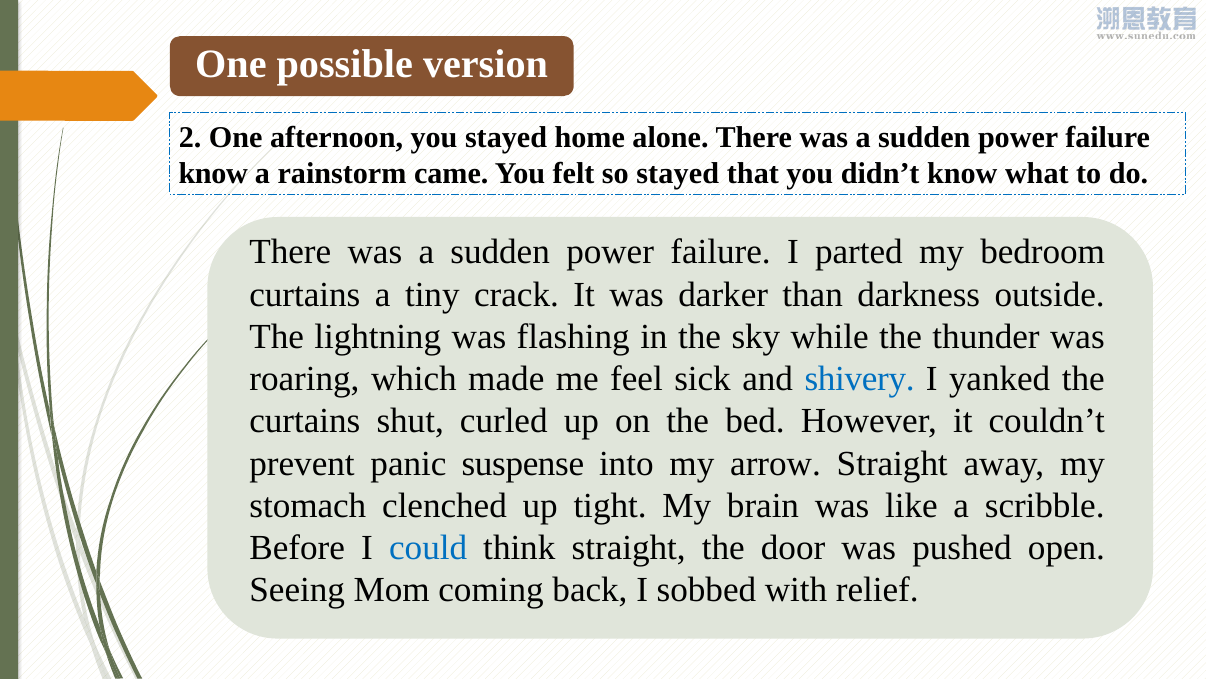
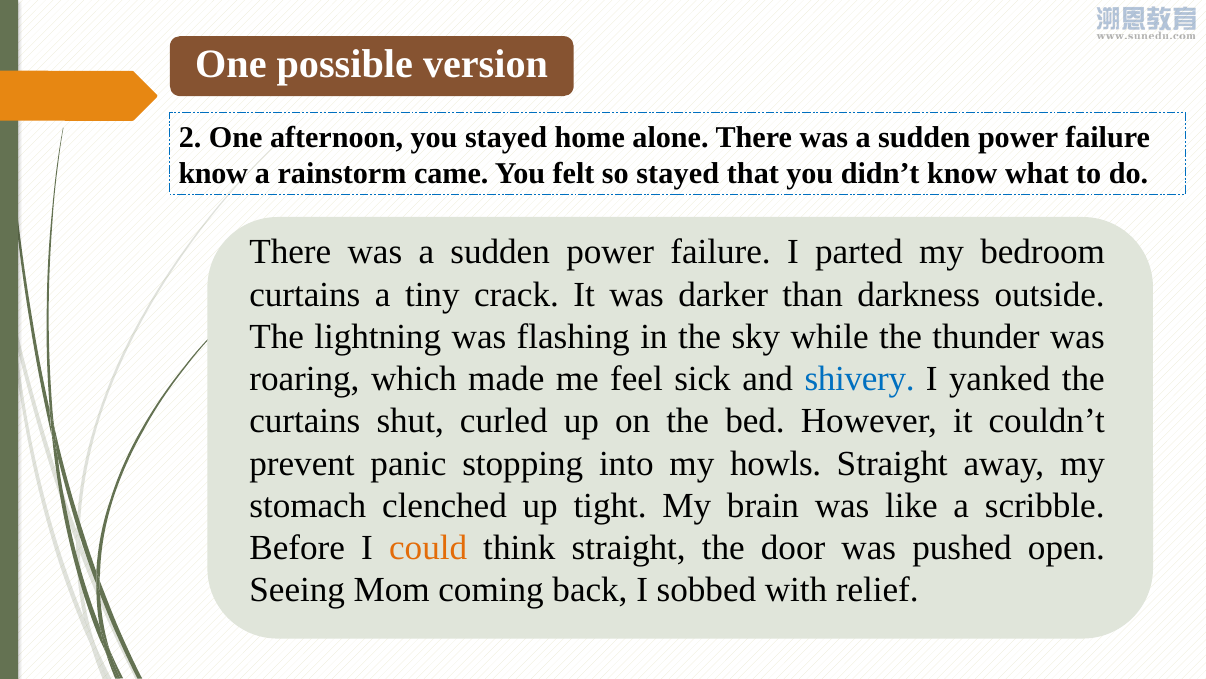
suspense: suspense -> stopping
arrow: arrow -> howls
could colour: blue -> orange
